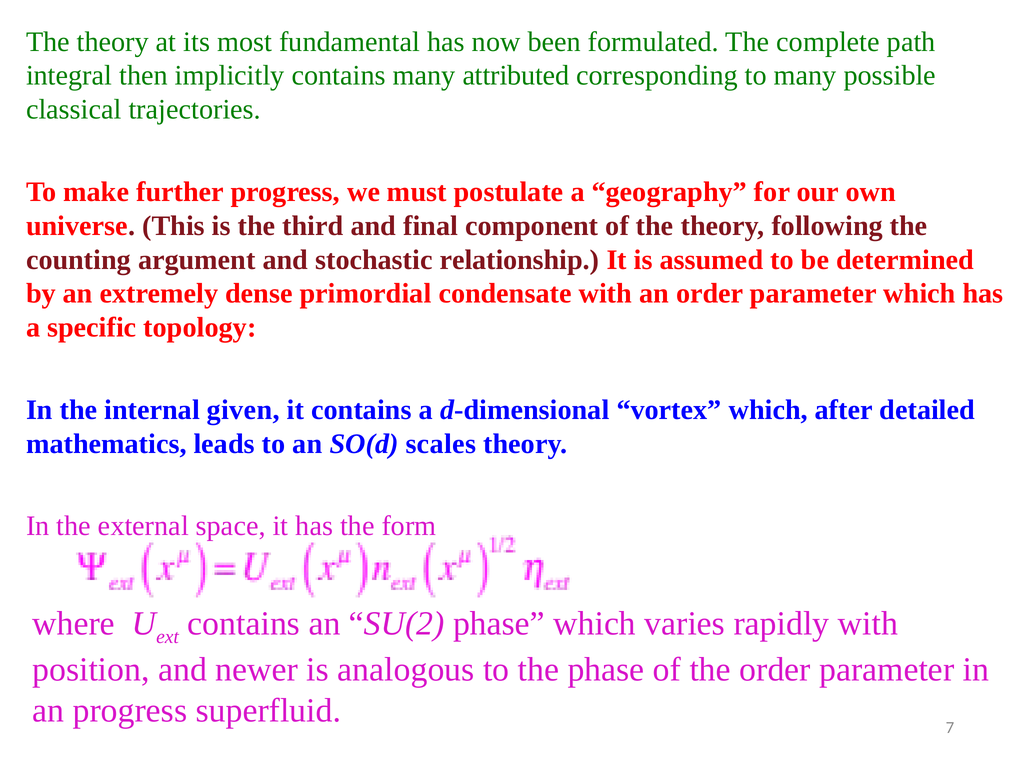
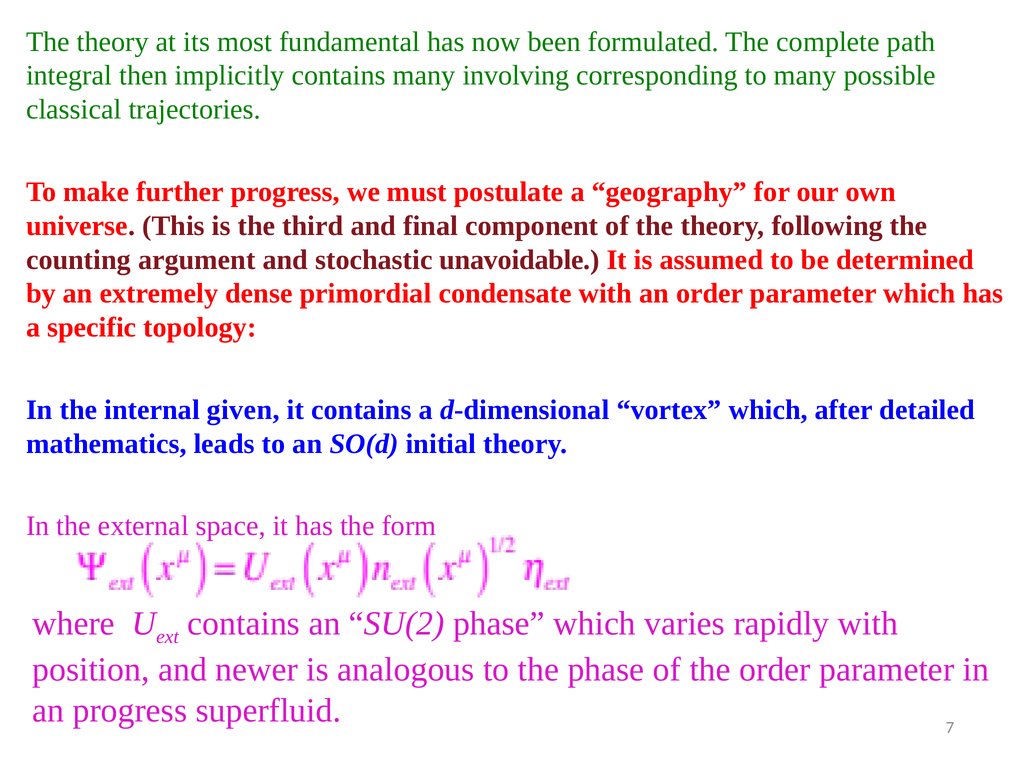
attributed: attributed -> involving
relationship: relationship -> unavoidable
scales: scales -> initial
